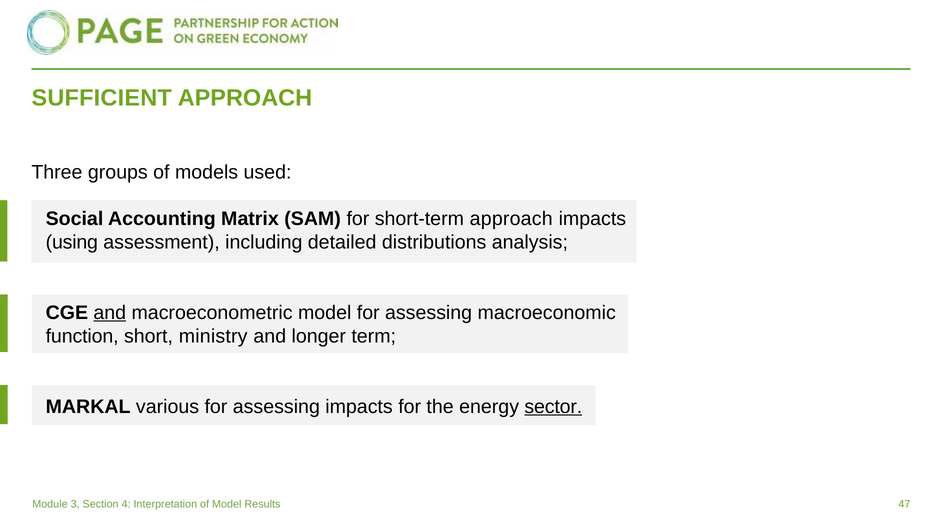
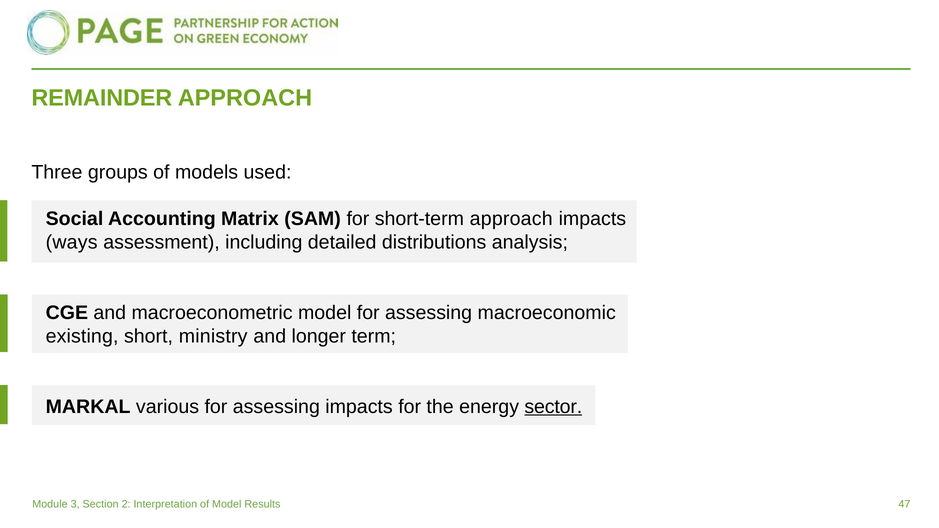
SUFFICIENT: SUFFICIENT -> REMAINDER
using: using -> ways
and at (110, 313) underline: present -> none
function: function -> existing
4: 4 -> 2
